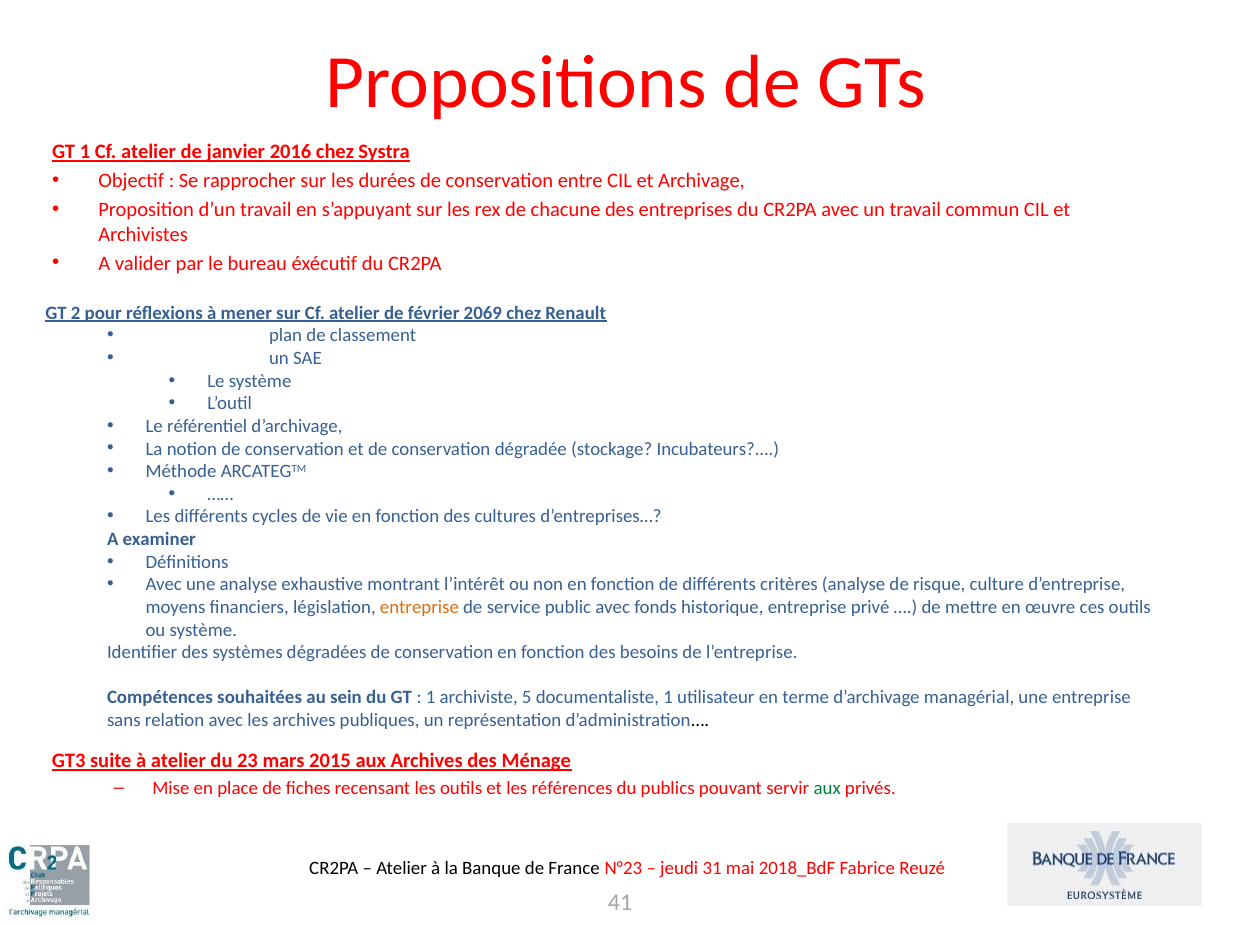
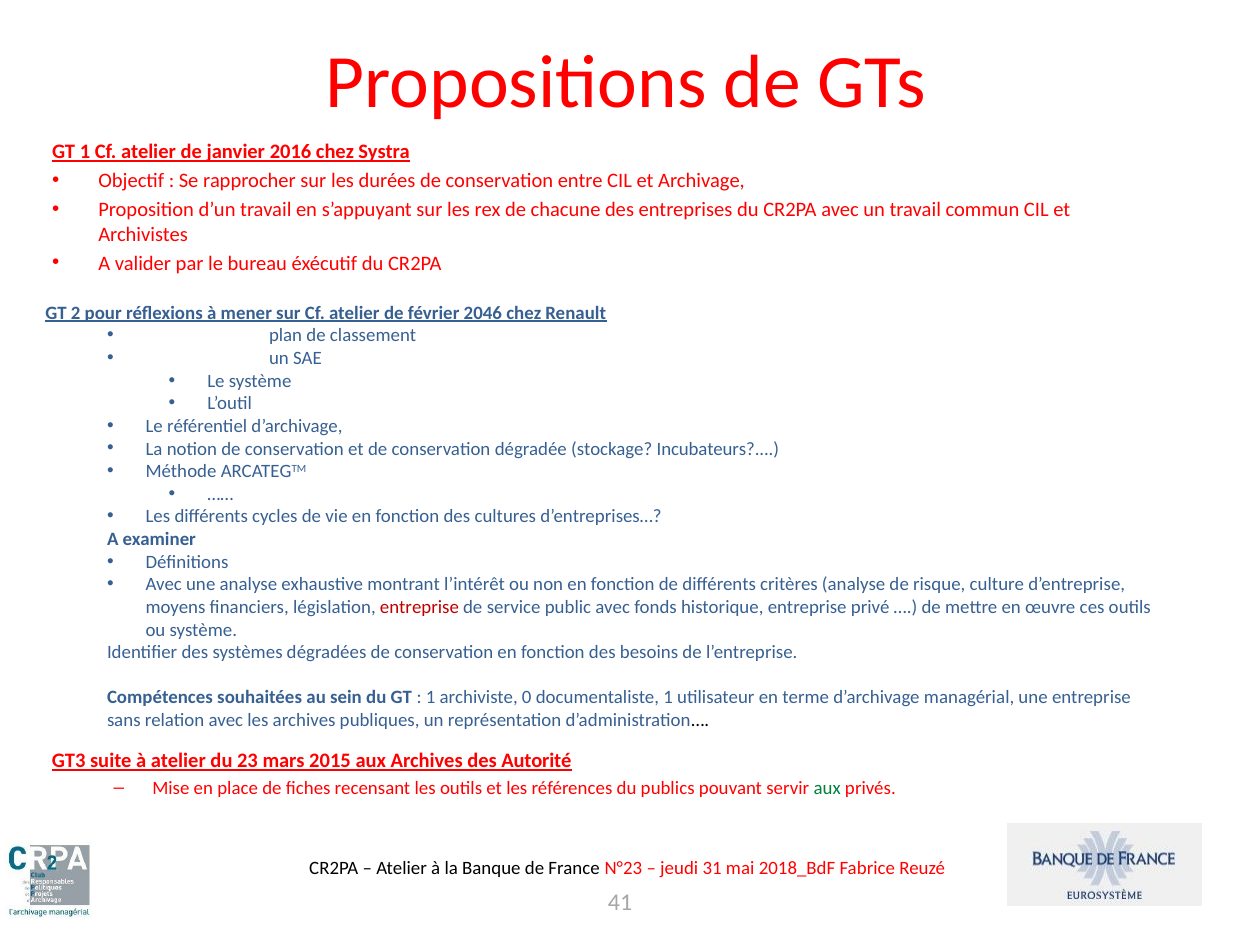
2069: 2069 -> 2046
entreprise at (419, 608) colour: orange -> red
5: 5 -> 0
Ménage: Ménage -> Autorité
